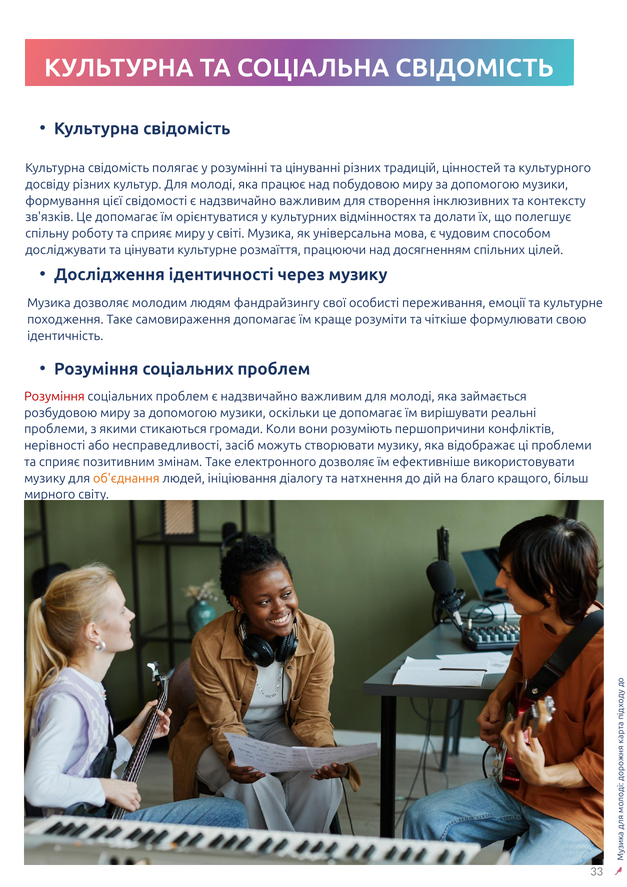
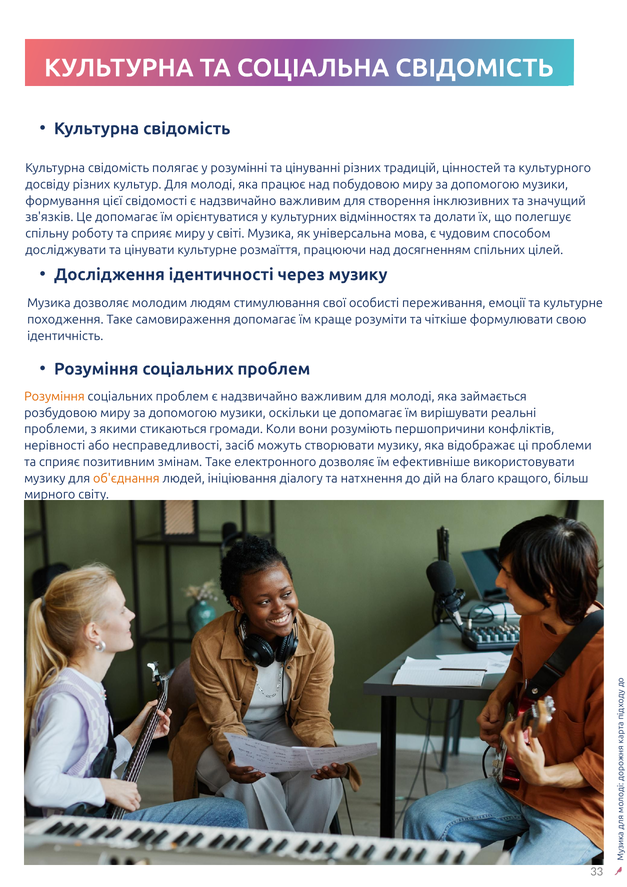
контексту: контексту -> значущий
фандрайзингу: фандрайзингу -> стимулювання
Розуміння at (54, 397) colour: red -> orange
